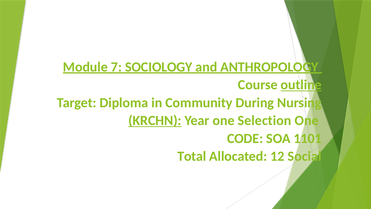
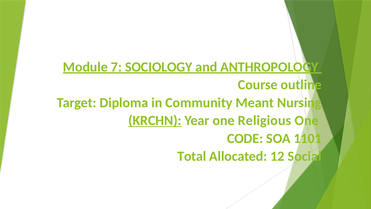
outline underline: present -> none
During: During -> Meant
Selection: Selection -> Religious
